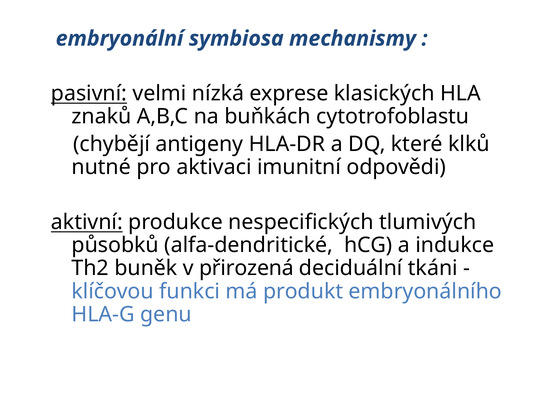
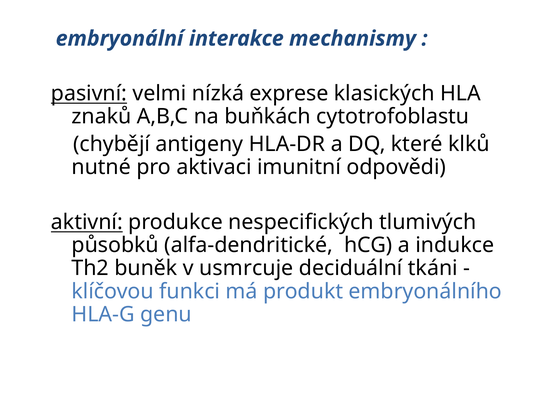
symbiosa: symbiosa -> interakce
přirozená: přirozená -> usmrcuje
